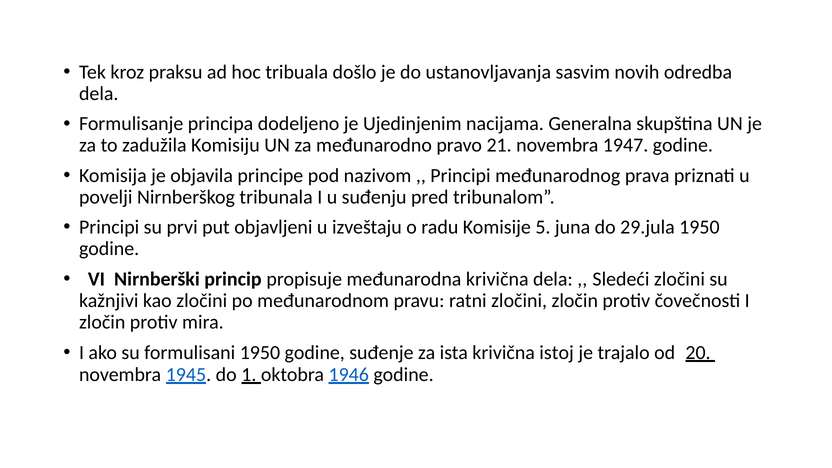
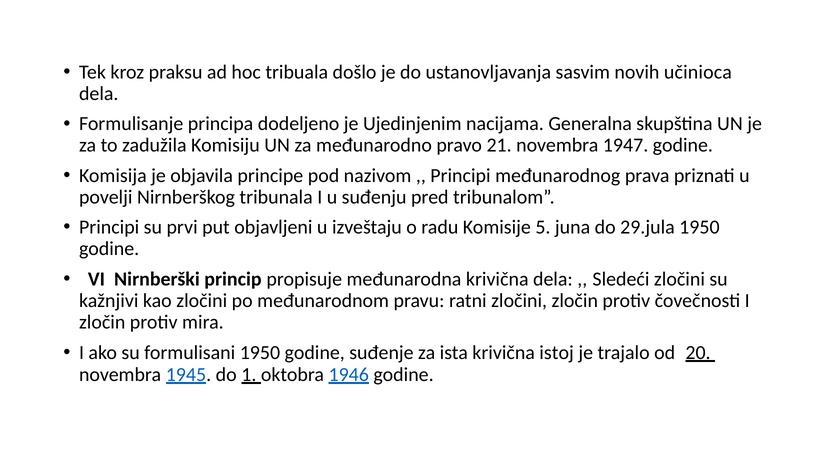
odredba: odredba -> učinioca
